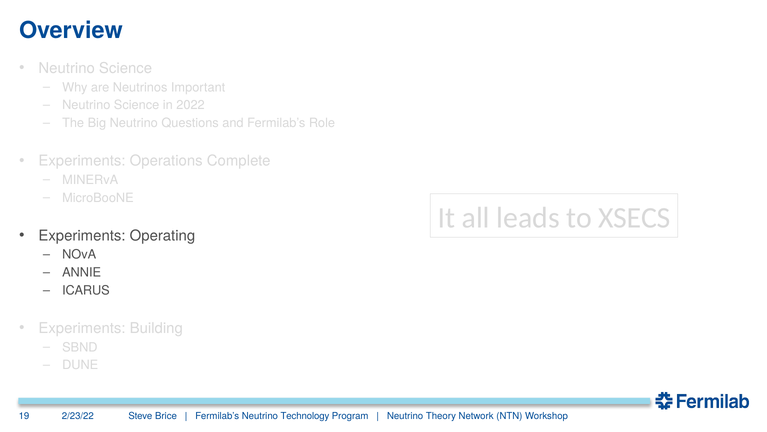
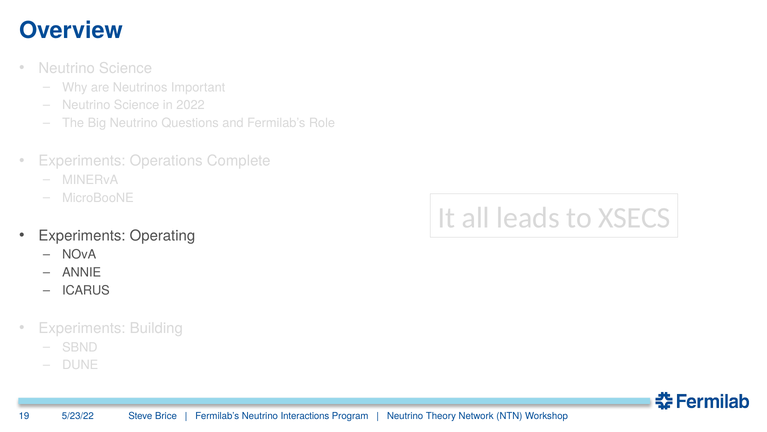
2/23/22: 2/23/22 -> 5/23/22
Technology: Technology -> Interactions
